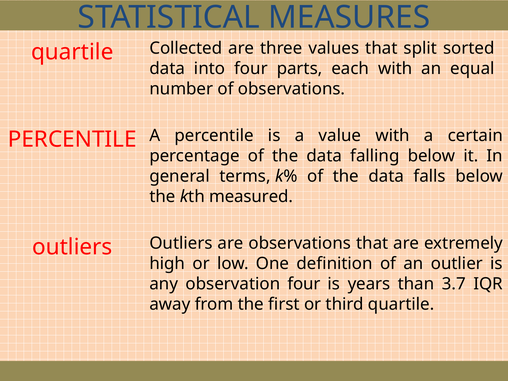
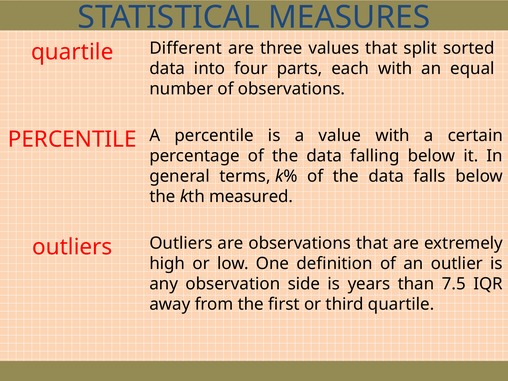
Collected: Collected -> Different
observation four: four -> side
3.7: 3.7 -> 7.5
